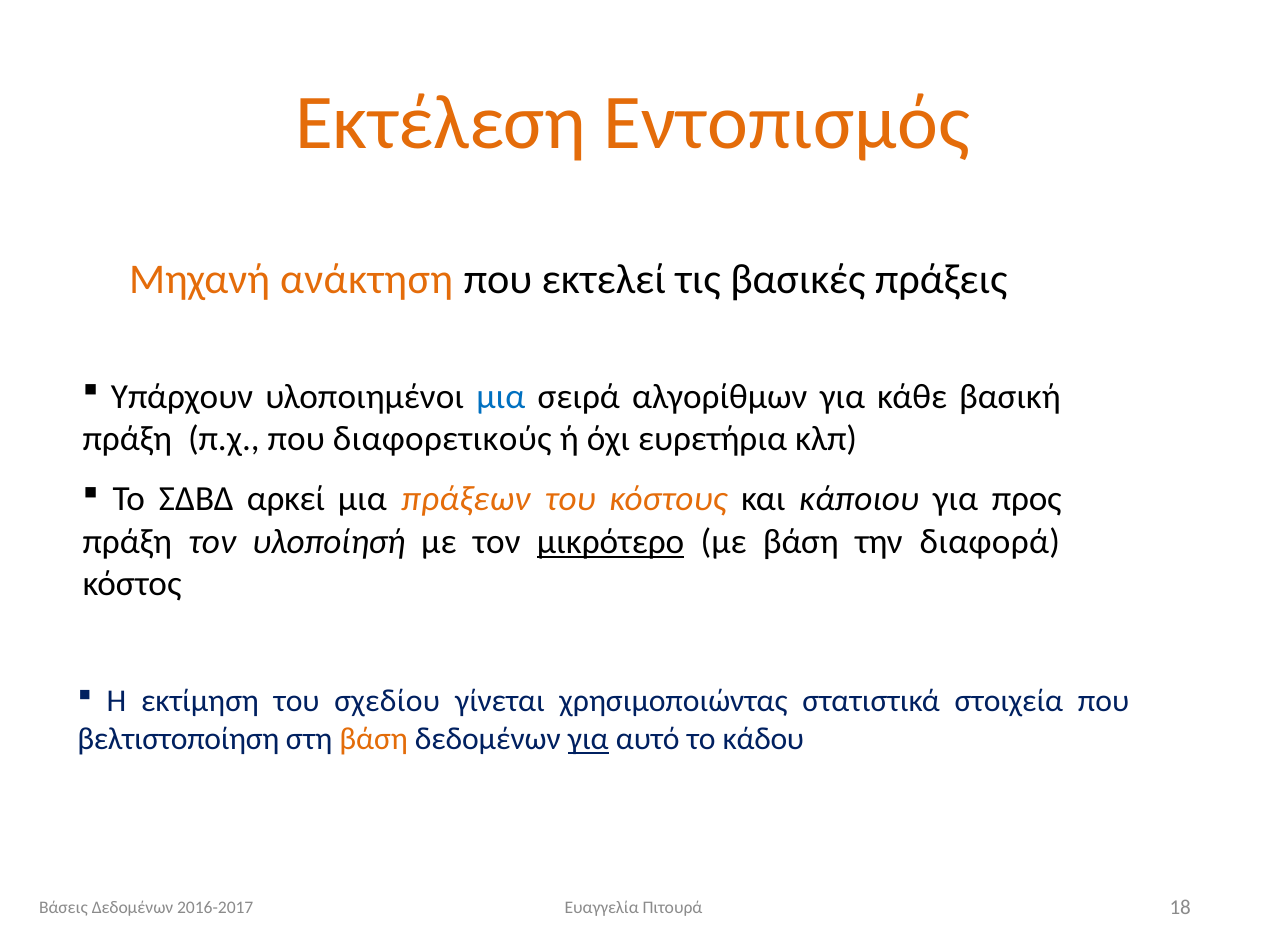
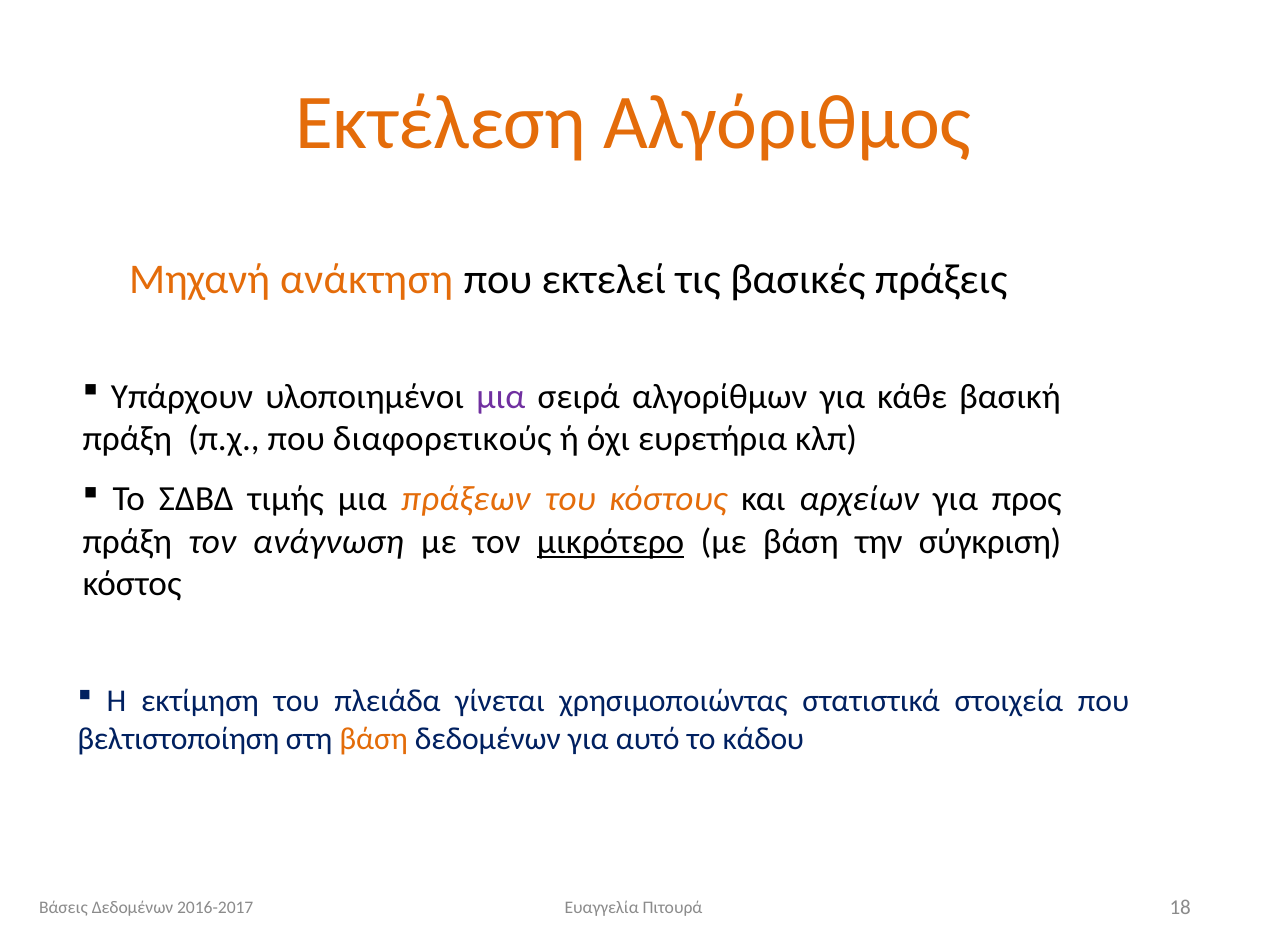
Εντοπισμός: Εντοπισμός -> Αλγόριθμος
μια at (501, 397) colour: blue -> purple
αρκεί: αρκεί -> τιμής
κάποιου: κάποιου -> αρχείων
υλοποίησή: υλοποίησή -> ανάγνωση
διαφορά: διαφορά -> σύγκριση
σχεδίου: σχεδίου -> πλειάδα
για at (588, 739) underline: present -> none
